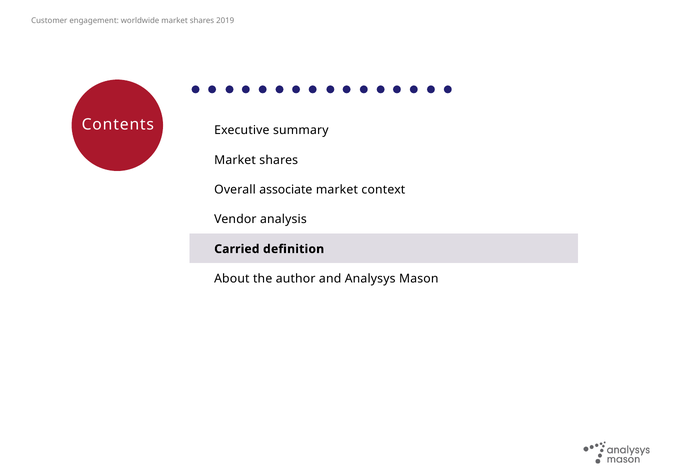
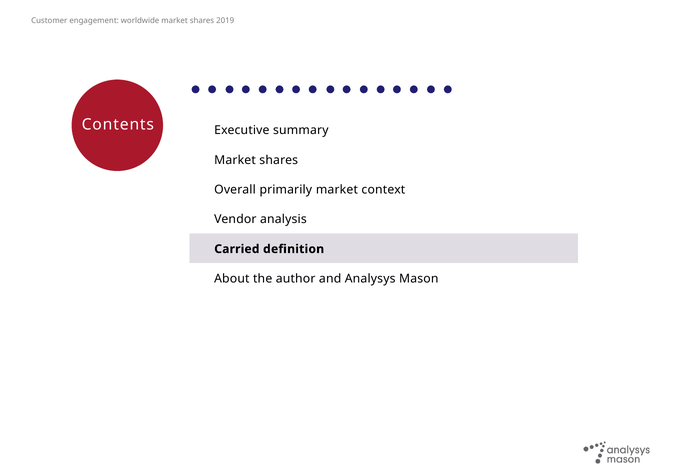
associate: associate -> primarily
